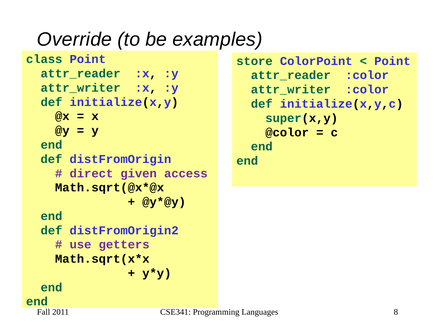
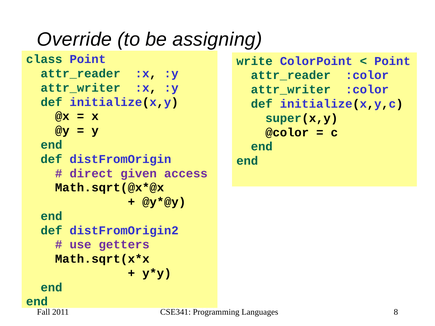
examples: examples -> assigning
store: store -> write
